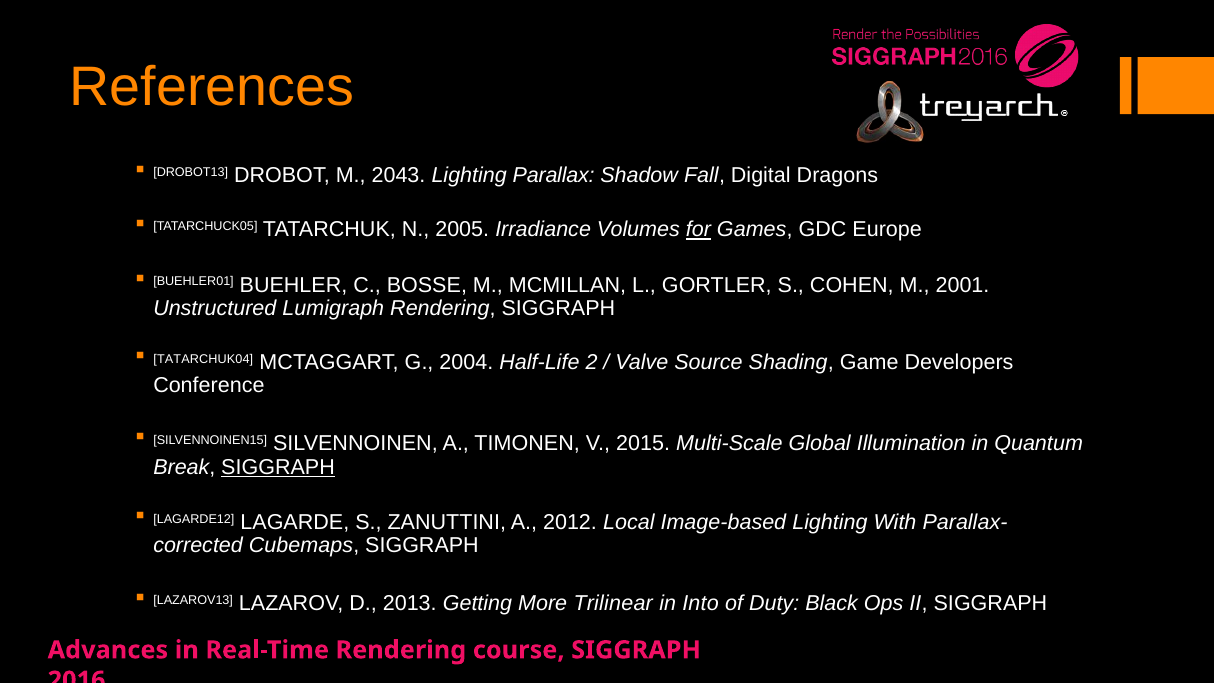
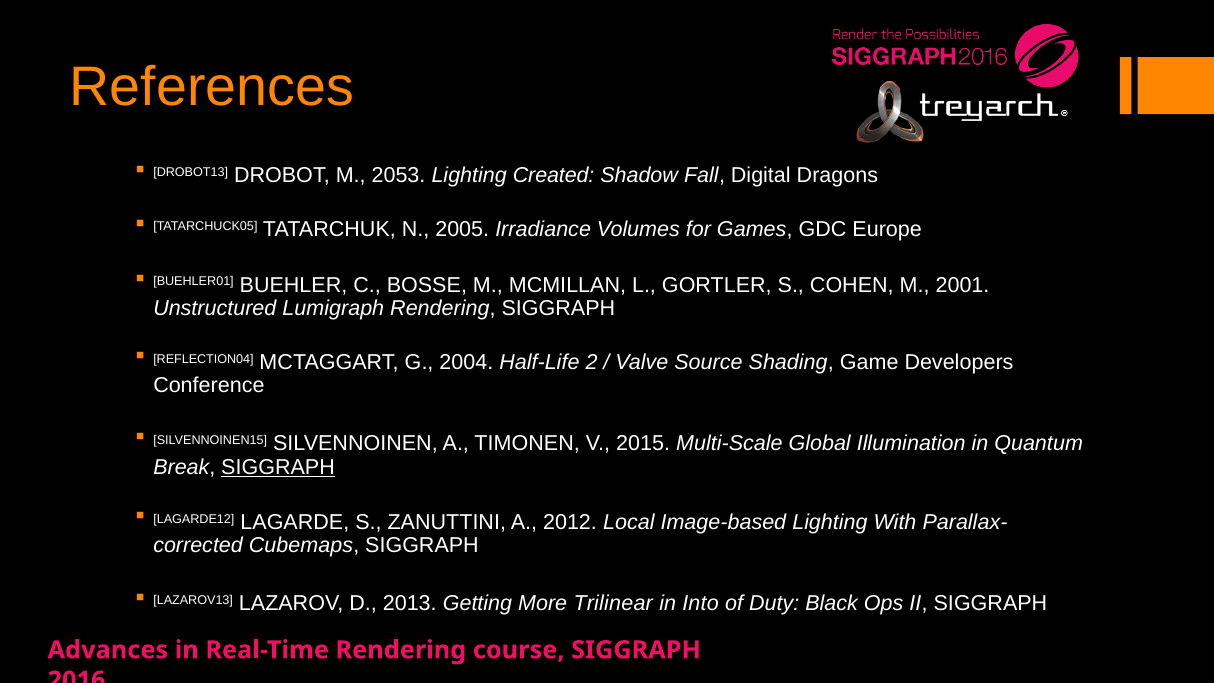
2043: 2043 -> 2053
Parallax: Parallax -> Created
for underline: present -> none
TATARCHUK04: TATARCHUK04 -> REFLECTION04
